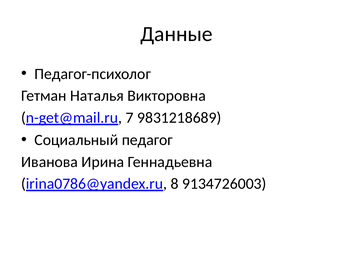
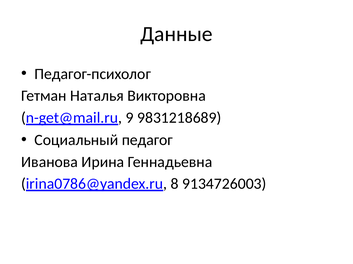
7: 7 -> 9
